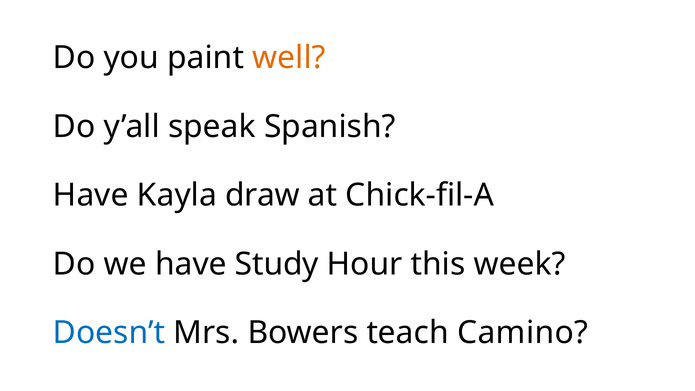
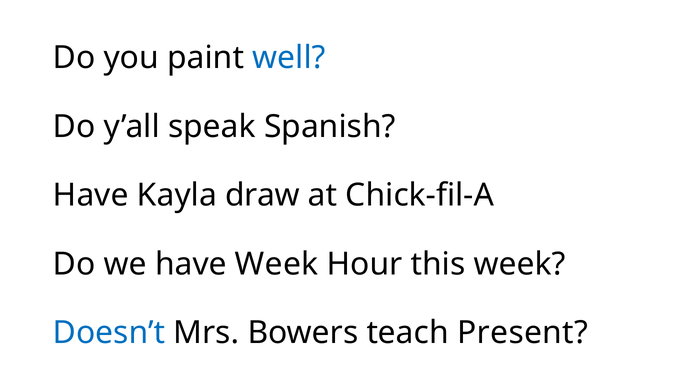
well colour: orange -> blue
have Study: Study -> Week
Camino: Camino -> Present
